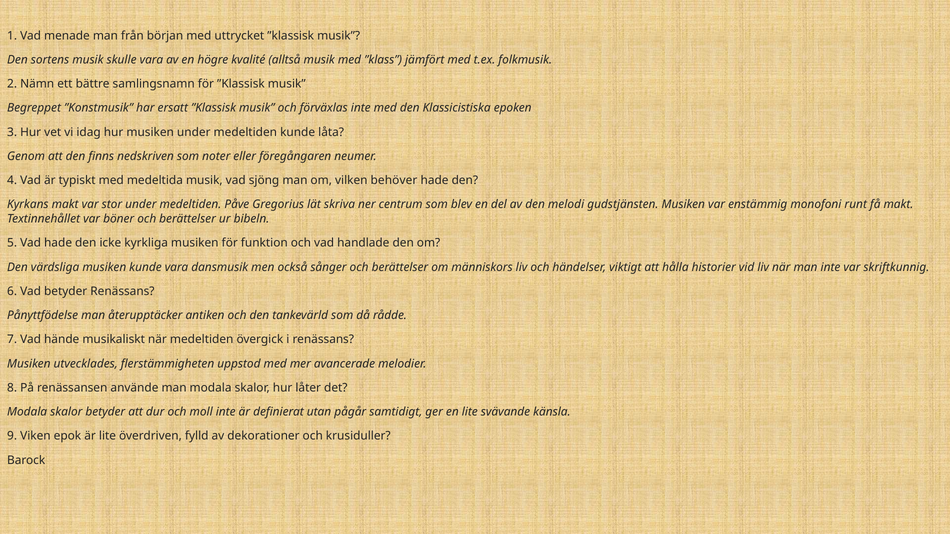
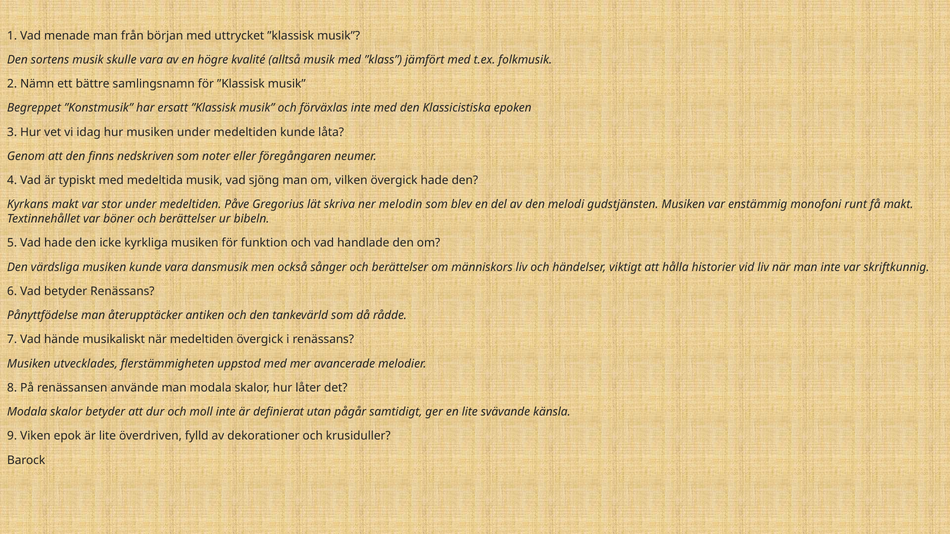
vilken behöver: behöver -> övergick
centrum: centrum -> melodin
